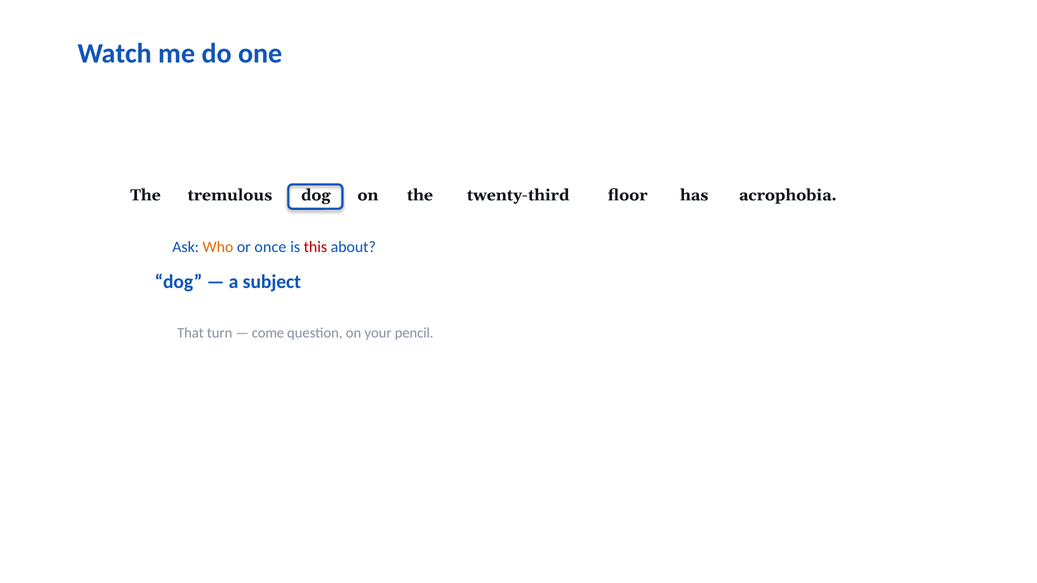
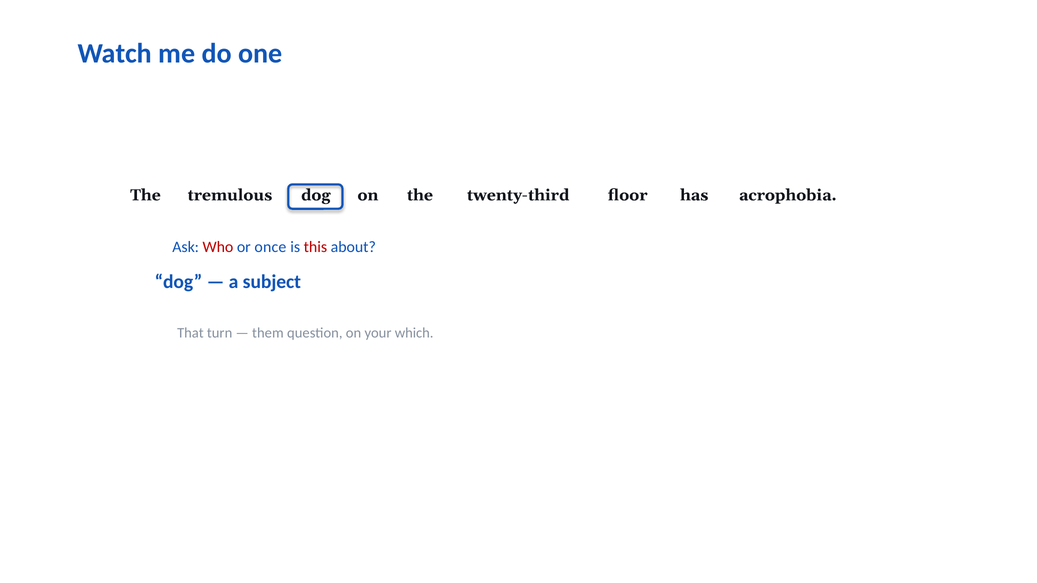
Who colour: orange -> red
come: come -> them
pencil: pencil -> which
